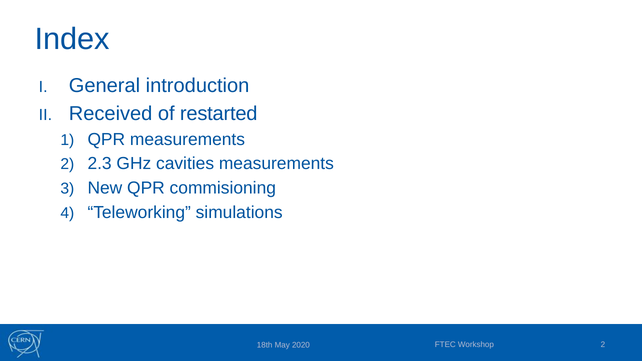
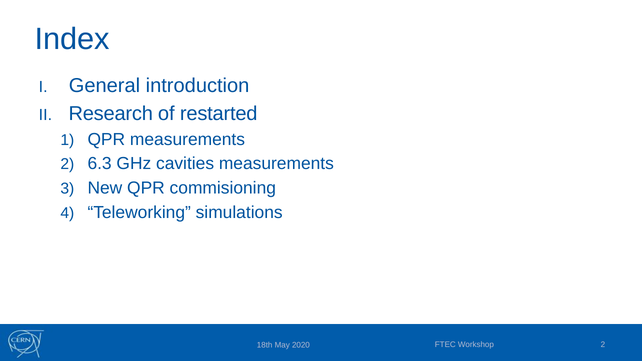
Received: Received -> Research
2.3: 2.3 -> 6.3
